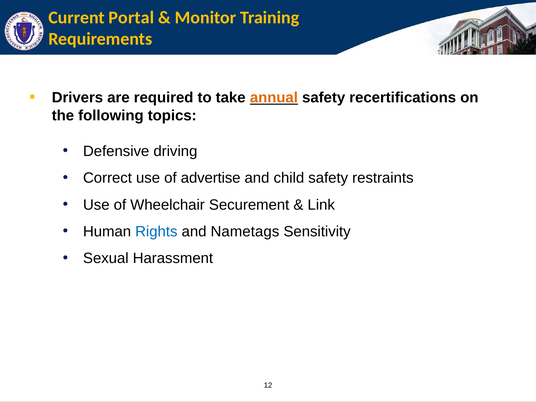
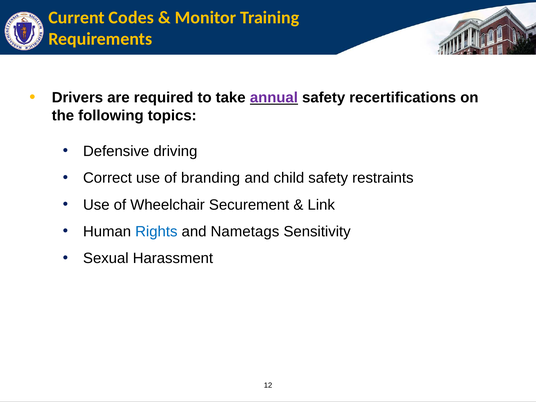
Portal: Portal -> Codes
annual colour: orange -> purple
advertise: advertise -> branding
